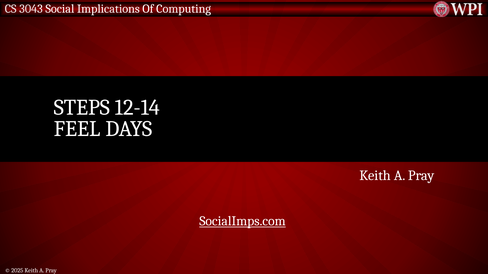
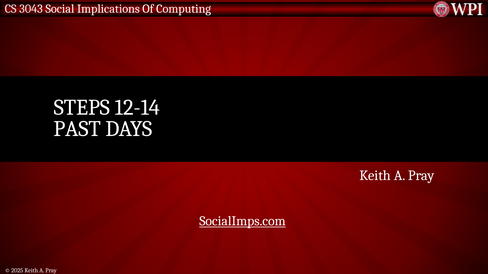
FEEL: FEEL -> PAST
